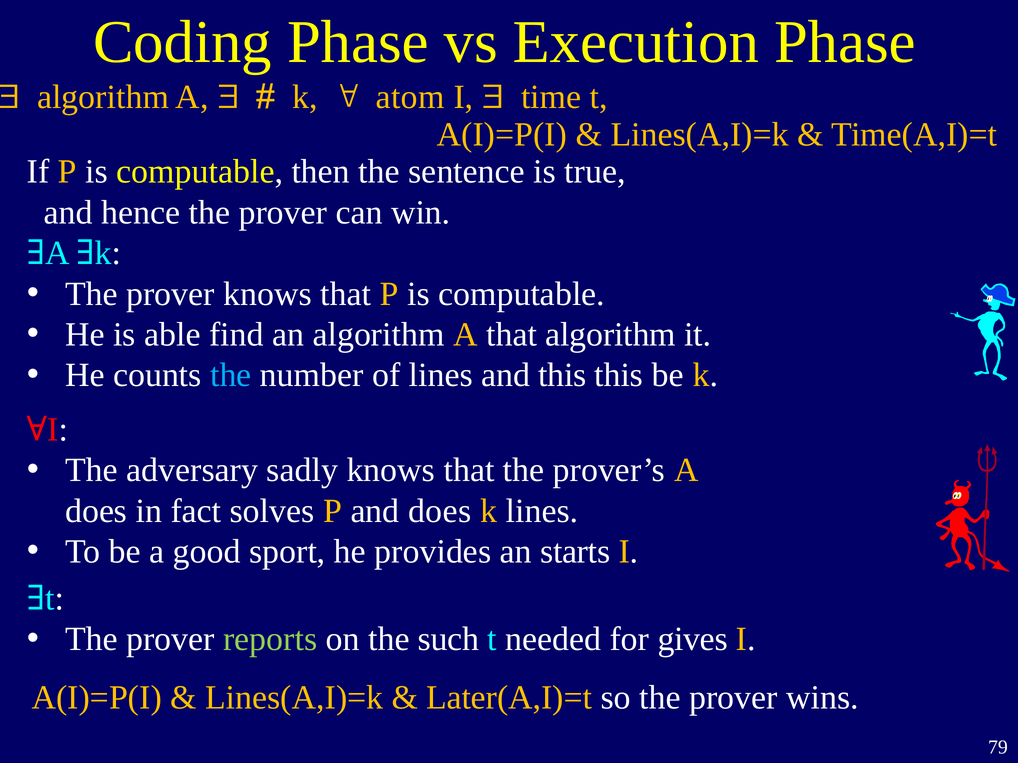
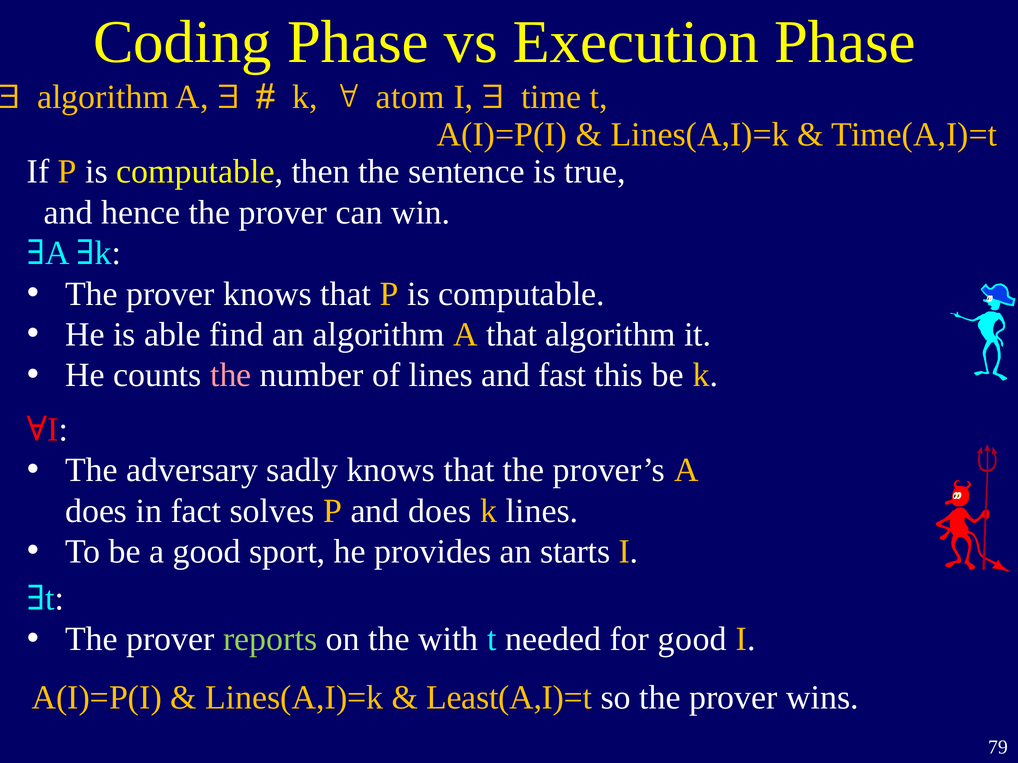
the at (231, 376) colour: light blue -> pink
and this: this -> fast
such: such -> with
for gives: gives -> good
Later(A,I)=t: Later(A,I)=t -> Least(A,I)=t
